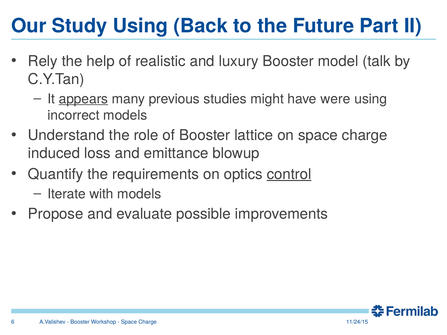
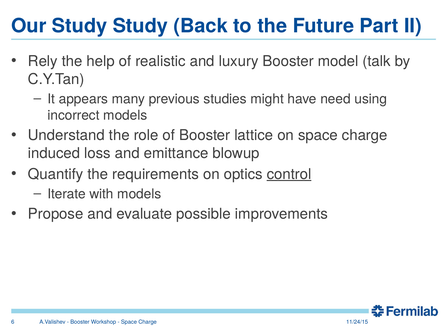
Study Using: Using -> Study
appears underline: present -> none
were: were -> need
